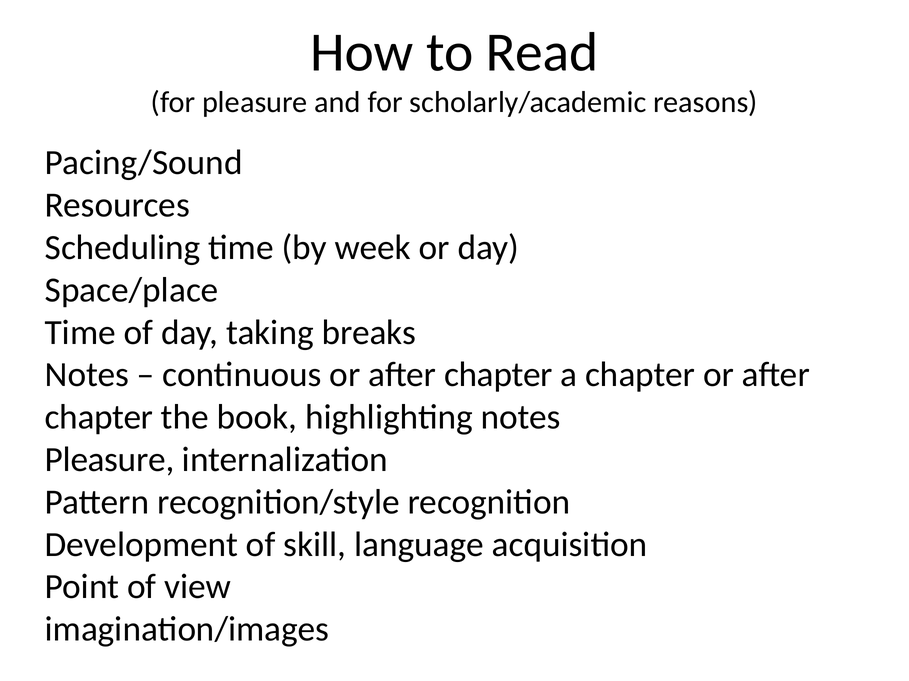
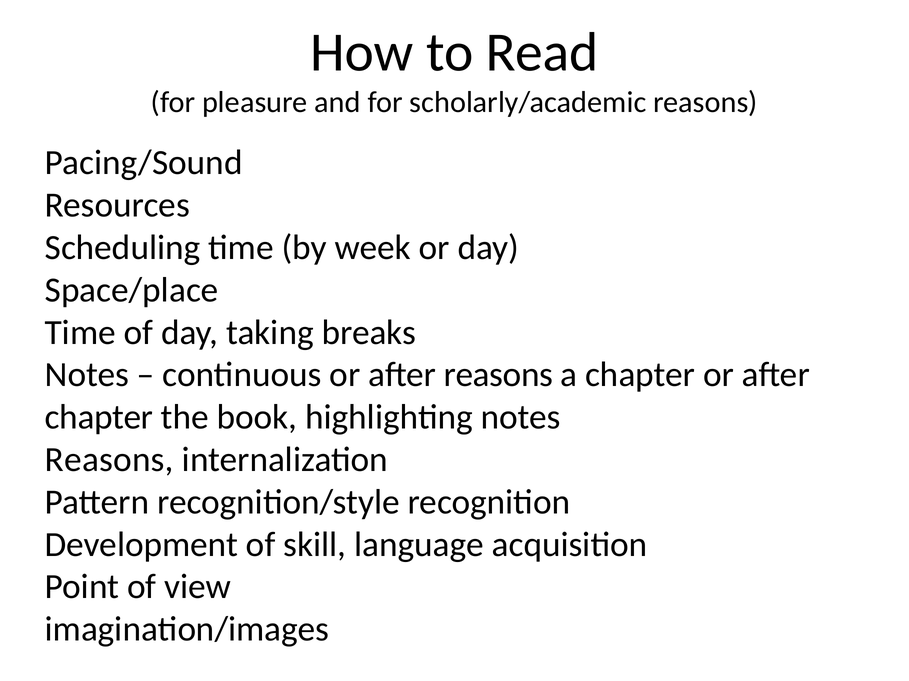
continuous or after chapter: chapter -> reasons
Pleasure at (110, 460): Pleasure -> Reasons
